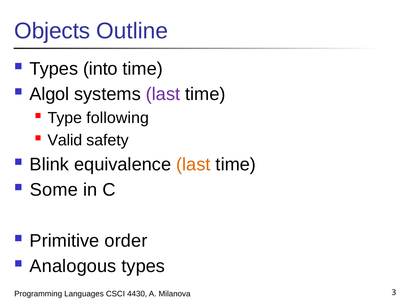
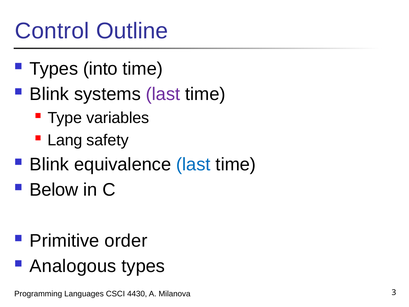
Objects: Objects -> Control
Algol at (49, 94): Algol -> Blink
following: following -> variables
Valid: Valid -> Lang
last at (193, 164) colour: orange -> blue
Some: Some -> Below
